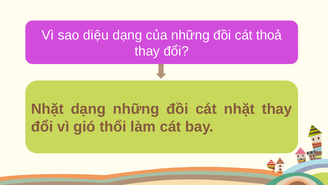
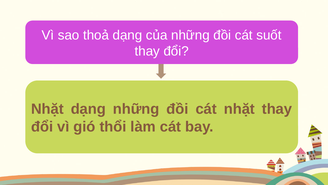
diệu: diệu -> thoả
thoả: thoả -> suốt
